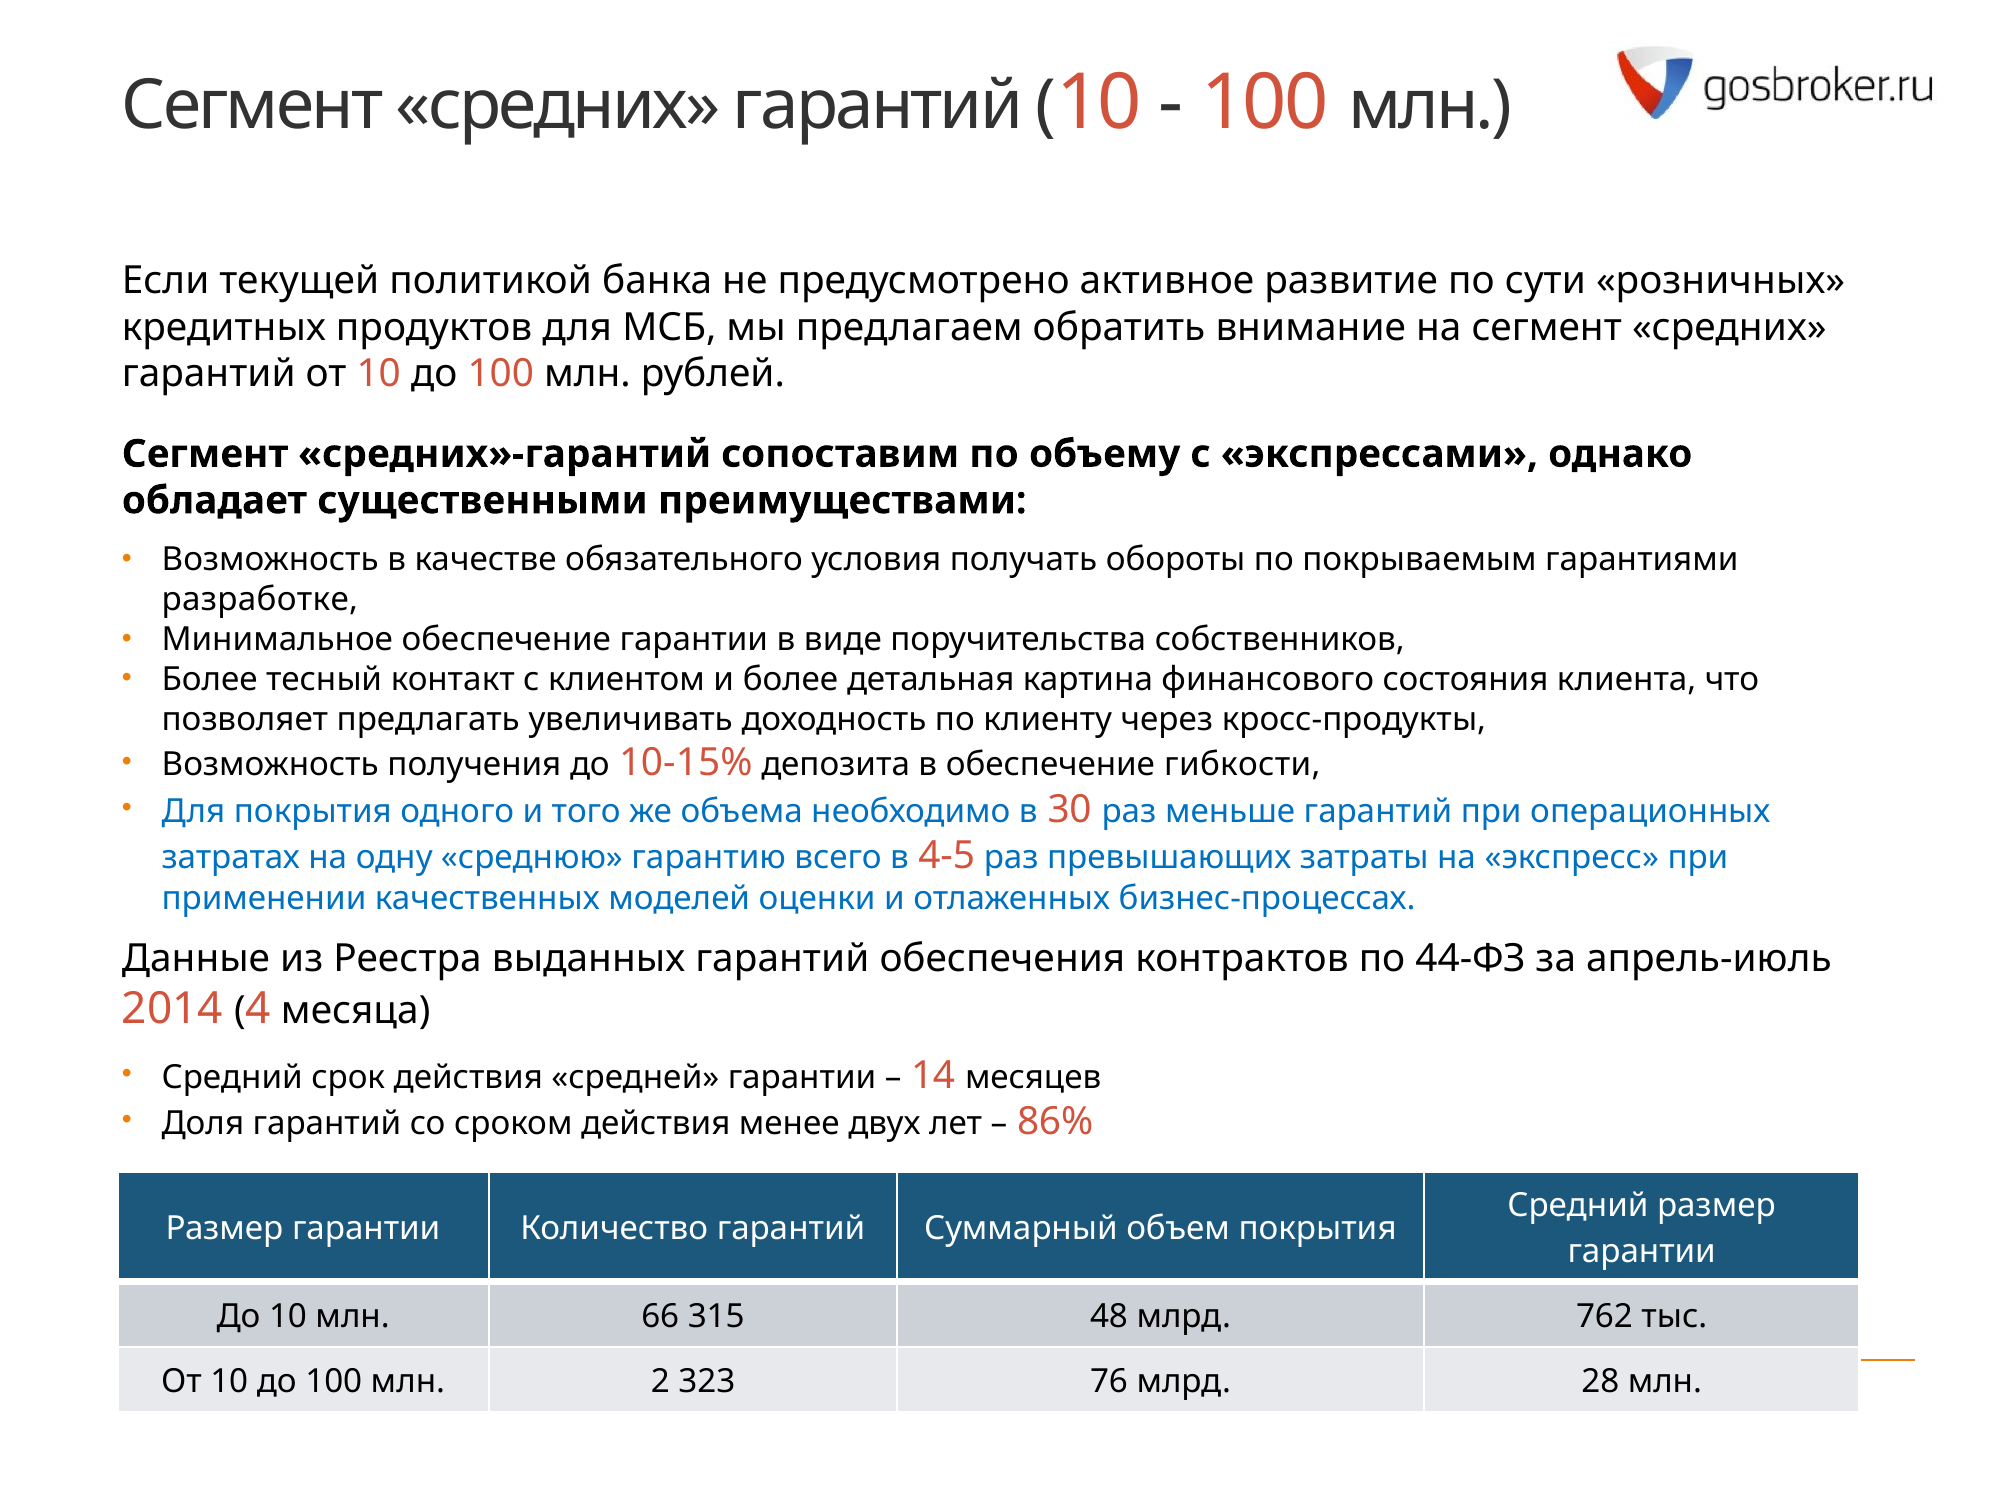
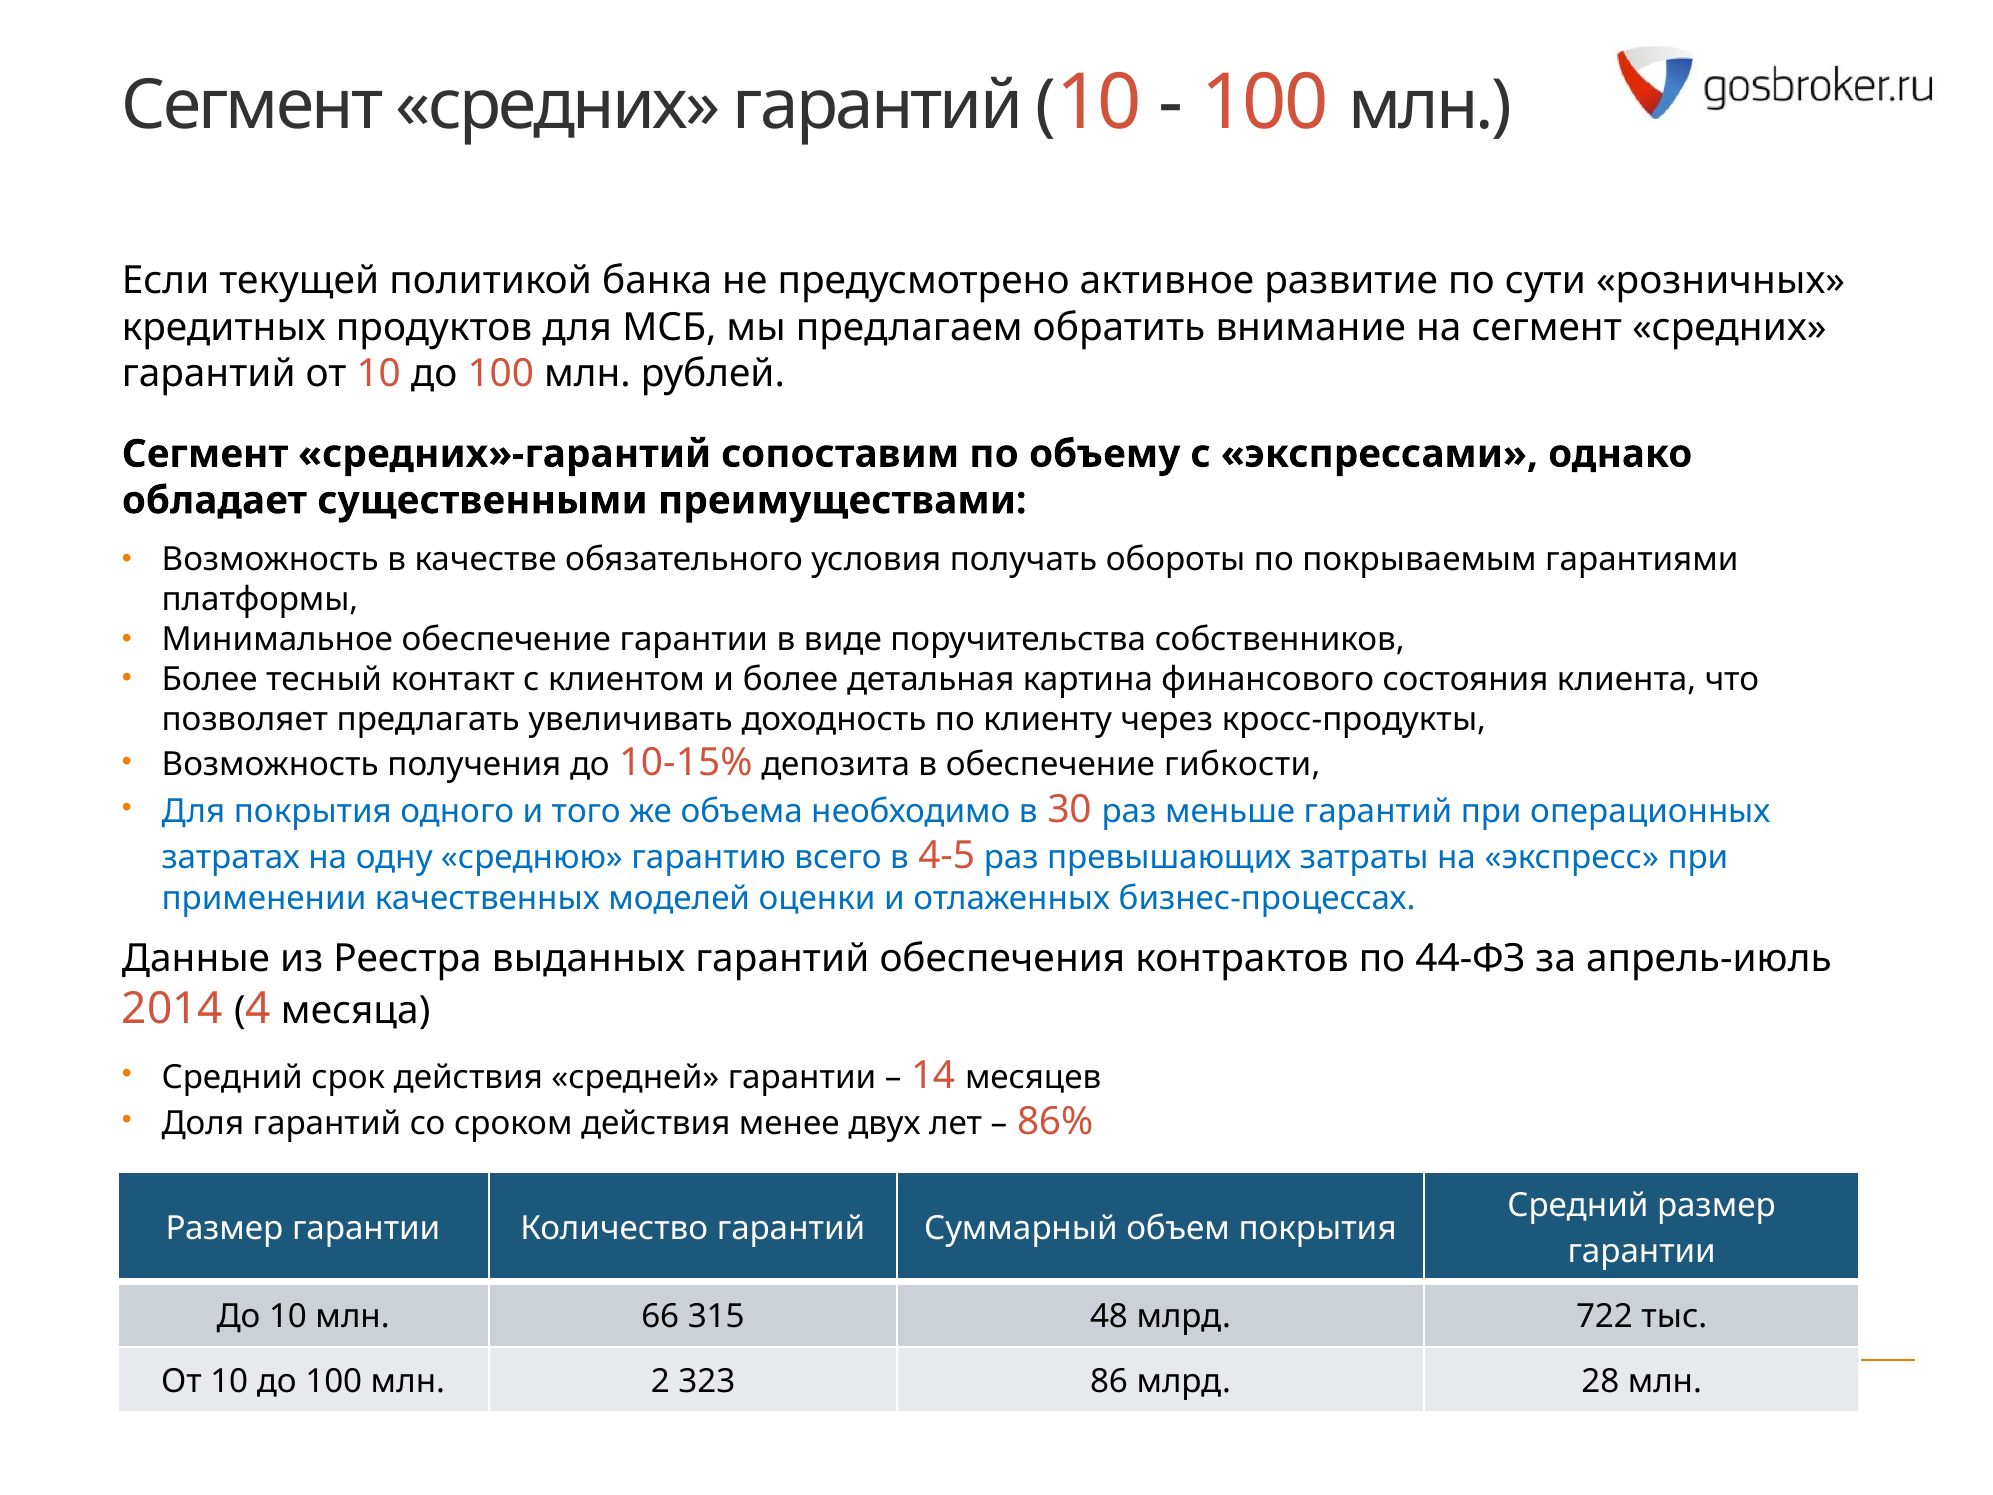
разработке: разработке -> платформы
762: 762 -> 722
76: 76 -> 86
